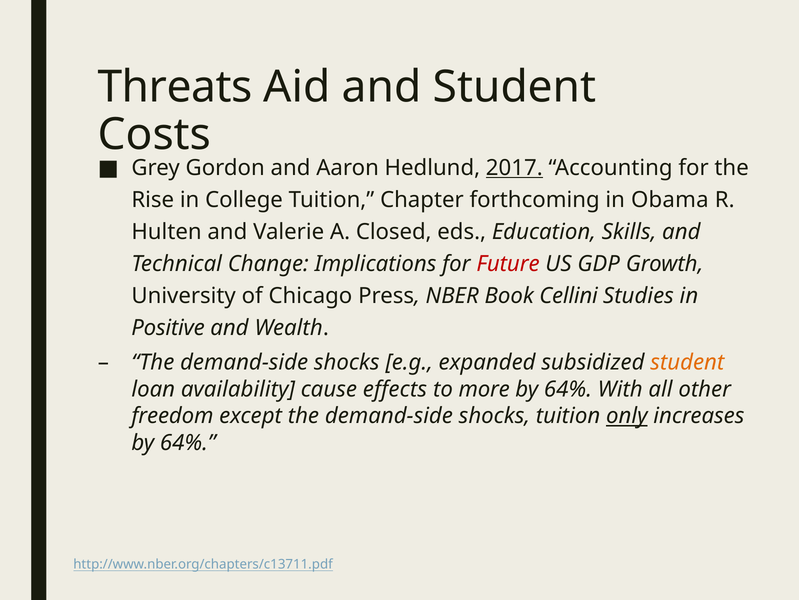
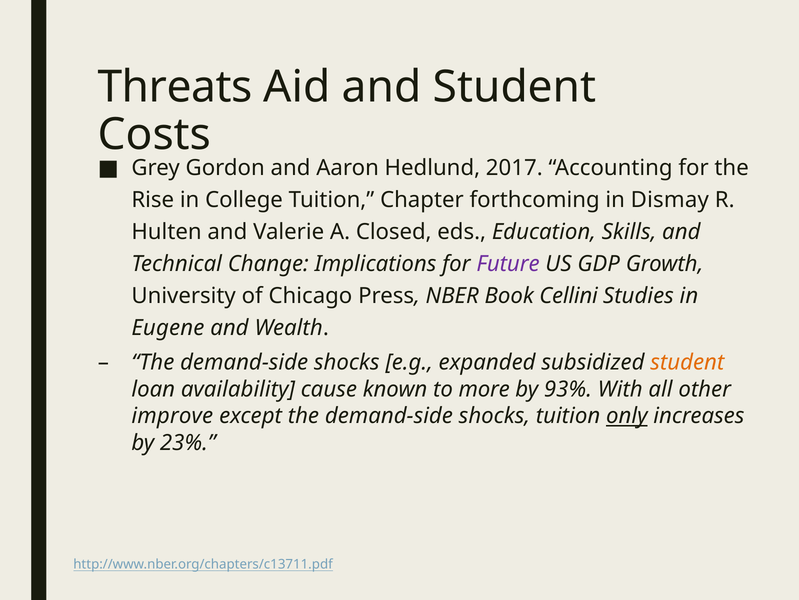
2017 underline: present -> none
Obama: Obama -> Dismay
Future colour: red -> purple
Positive: Positive -> Eugene
effects: effects -> known
64% at (568, 389): 64% -> 93%
freedom: freedom -> improve
64% at (188, 442): 64% -> 23%
